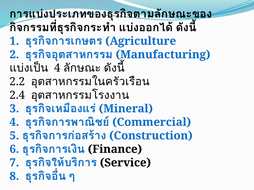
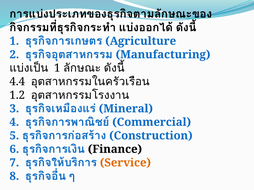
4 at (57, 68): 4 -> 1
2.2: 2.2 -> 4.4
2.4: 2.4 -> 1.2
Service colour: black -> orange
